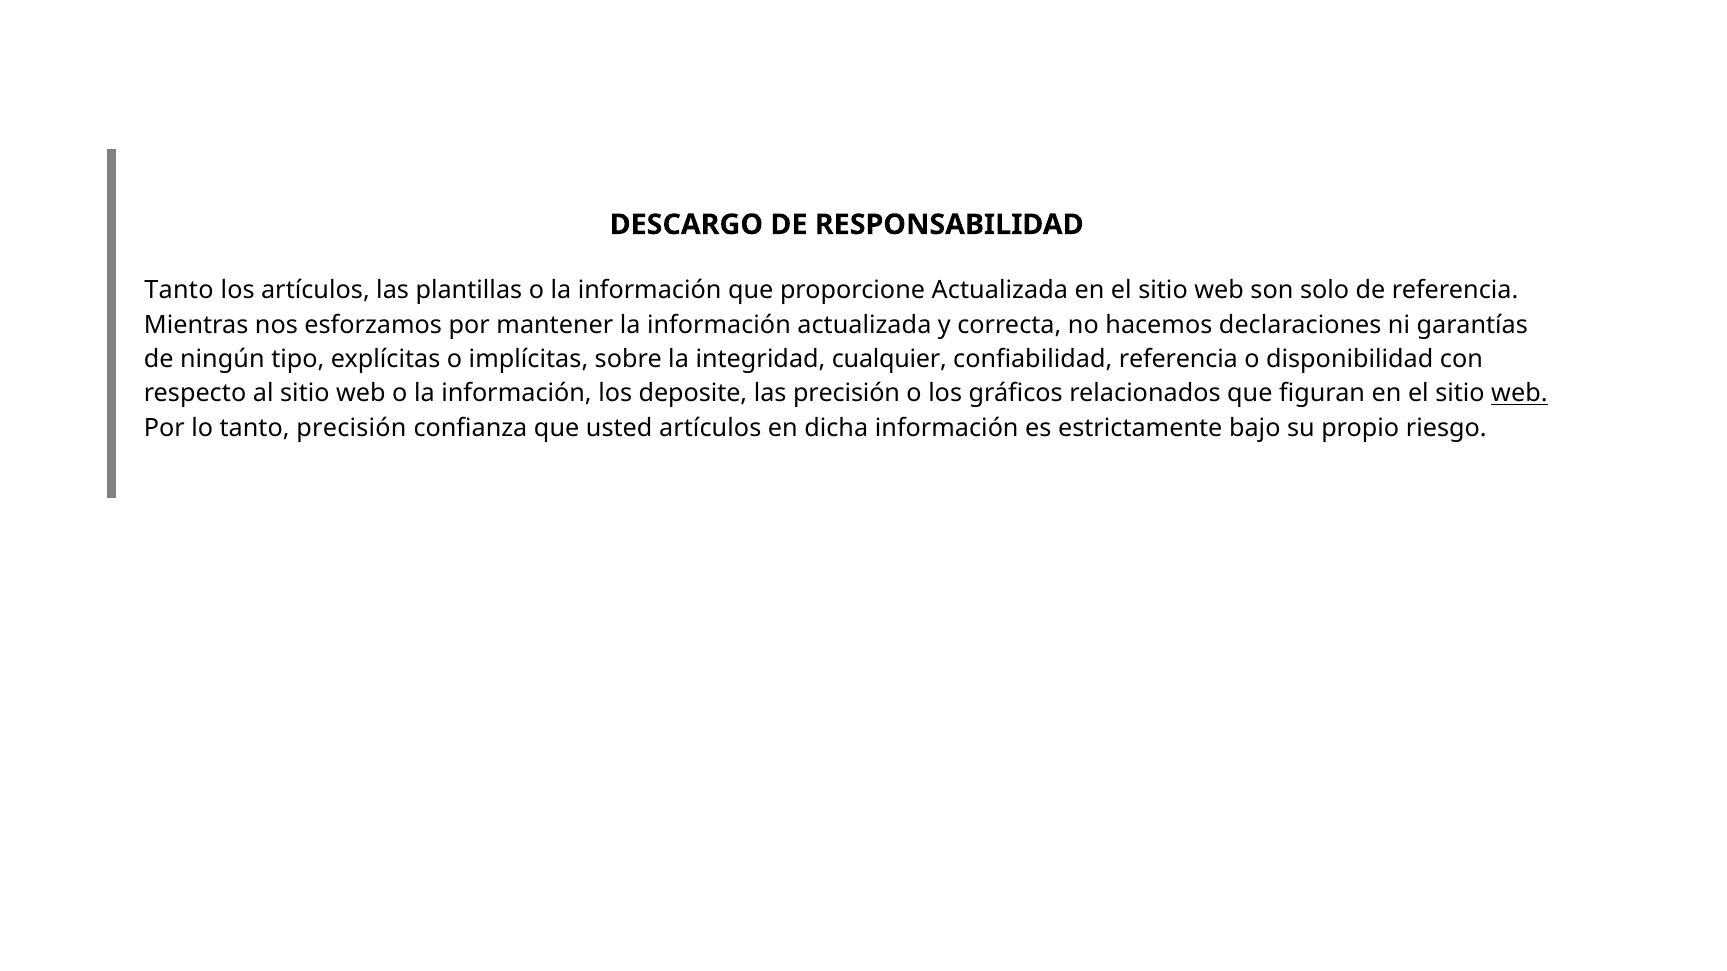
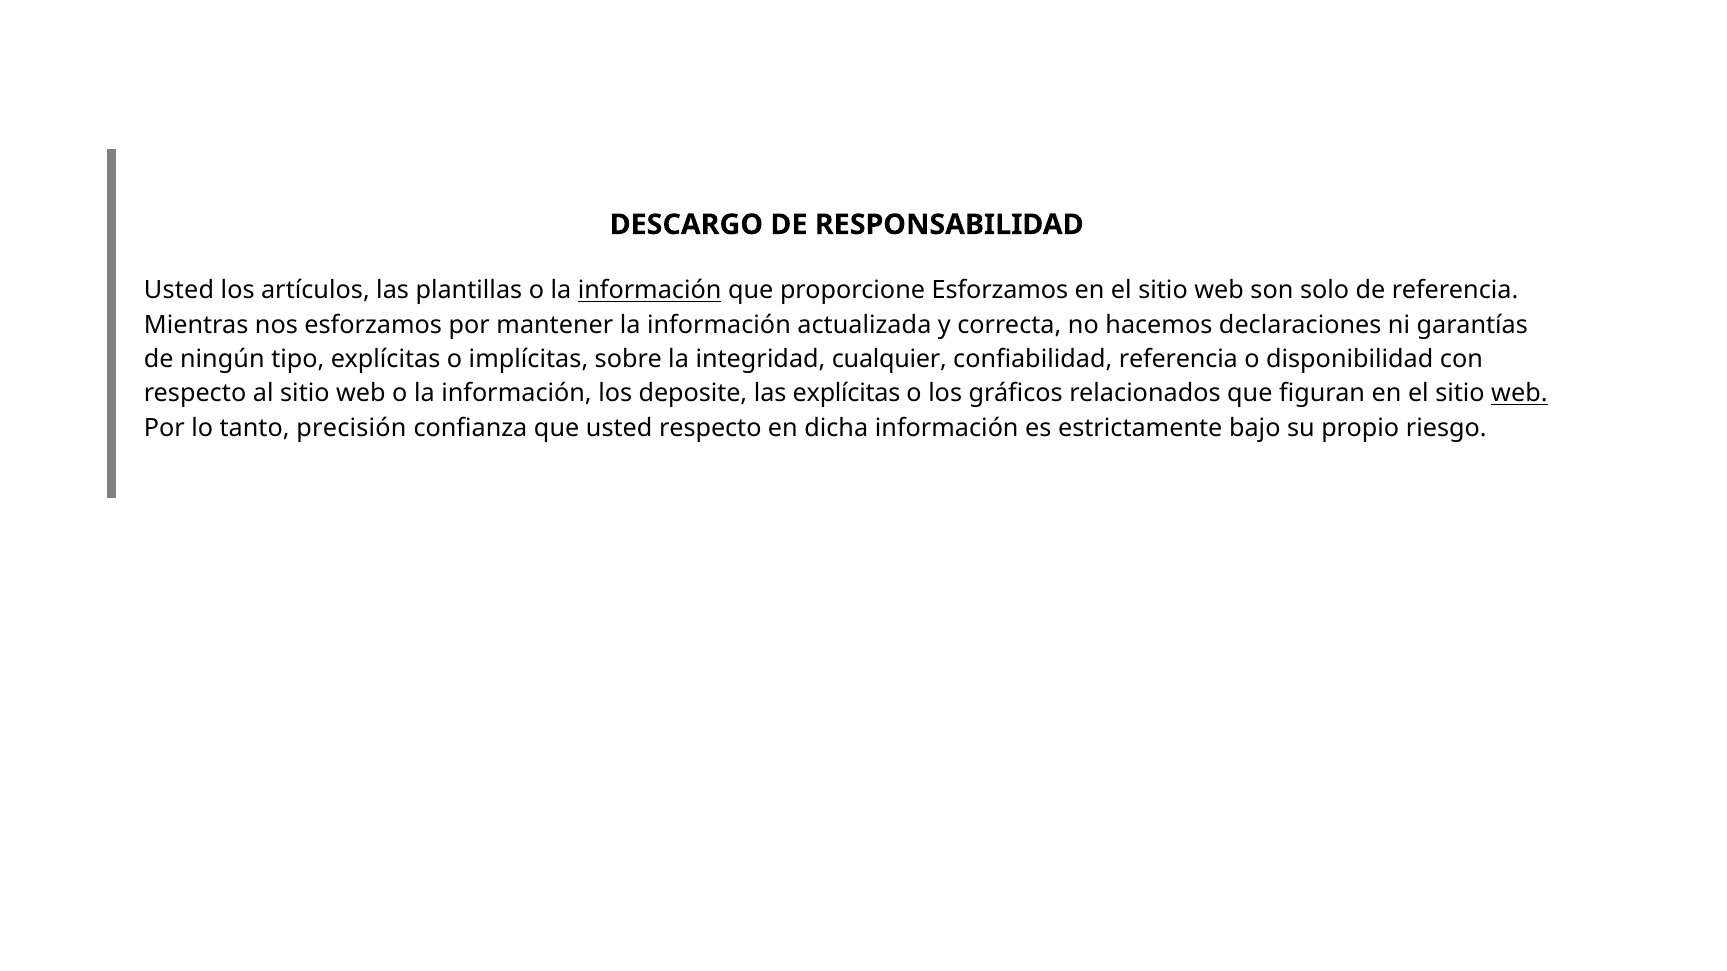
Tanto at (179, 291): Tanto -> Usted
información at (650, 291) underline: none -> present
proporcione Actualizada: Actualizada -> Esforzamos
las precisión: precisión -> explícitas
usted artículos: artículos -> respecto
